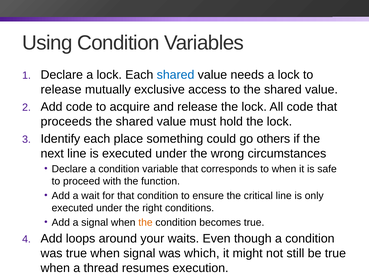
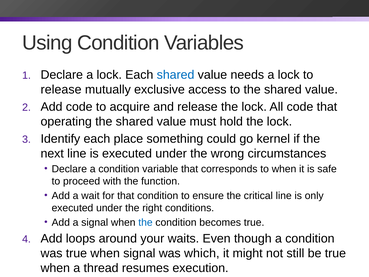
proceeds: proceeds -> operating
others: others -> kernel
the at (145, 222) colour: orange -> blue
